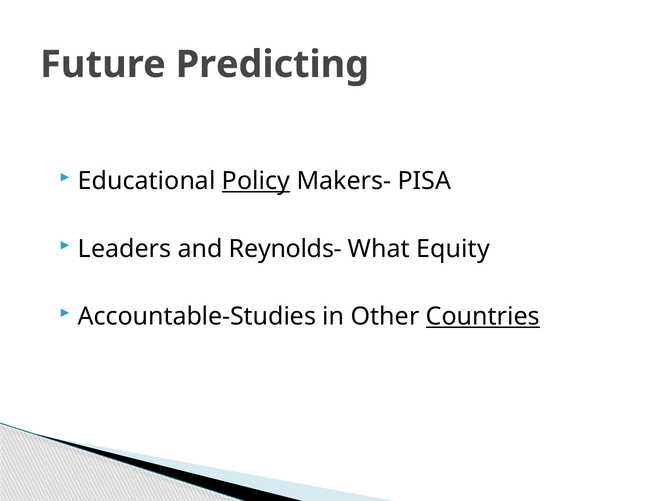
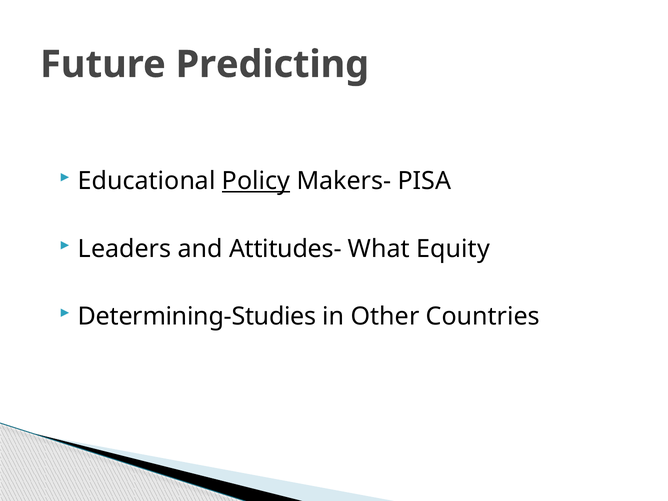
Reynolds-: Reynolds- -> Attitudes-
Accountable-Studies: Accountable-Studies -> Determining-Studies
Countries underline: present -> none
